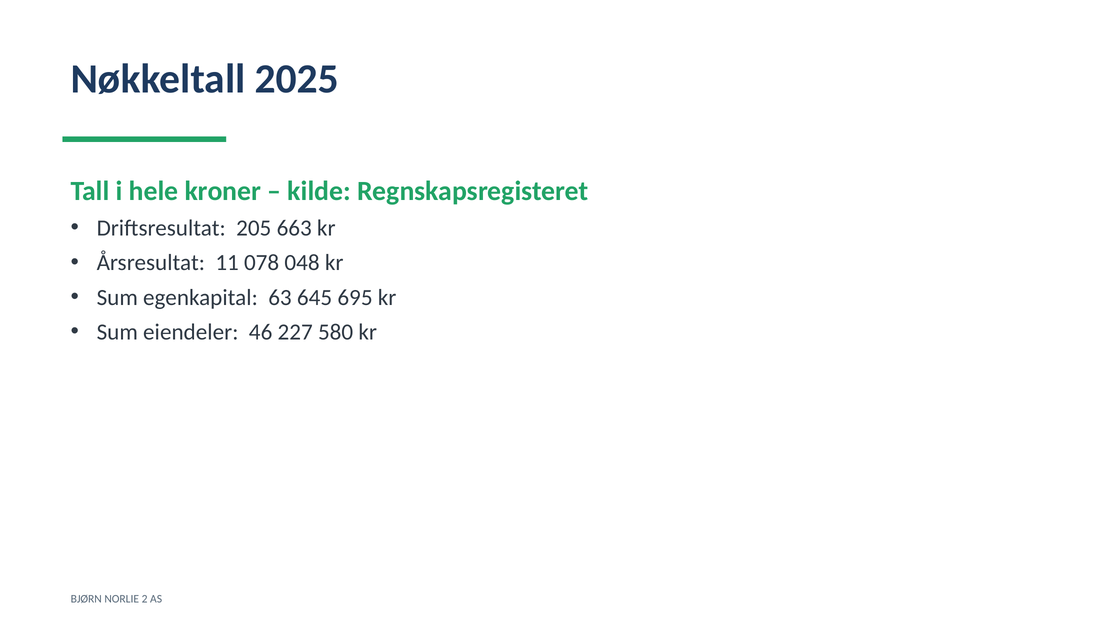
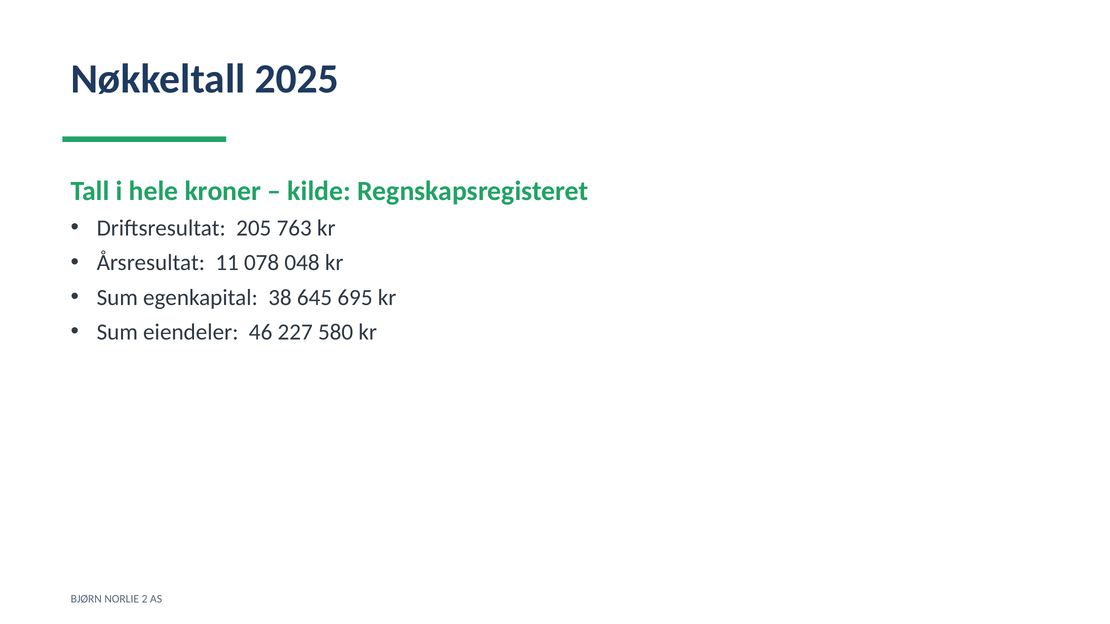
663: 663 -> 763
63: 63 -> 38
